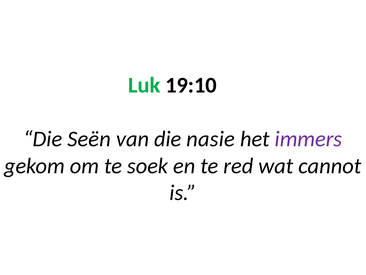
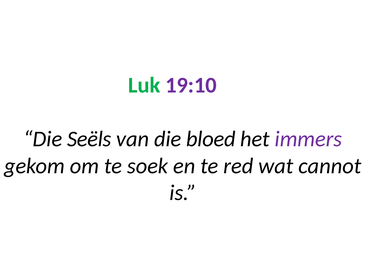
19:10 colour: black -> purple
Seën: Seën -> Seëls
nasie: nasie -> bloed
